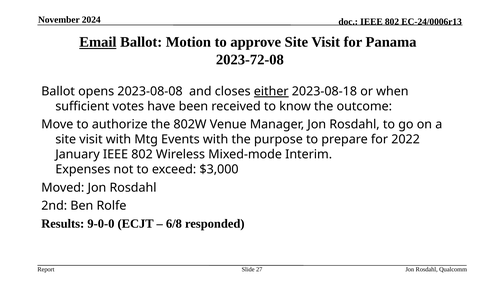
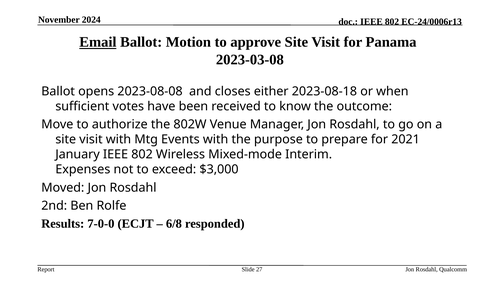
2023-72-08: 2023-72-08 -> 2023-03-08
either underline: present -> none
2022: 2022 -> 2021
9-0-0: 9-0-0 -> 7-0-0
